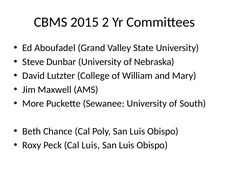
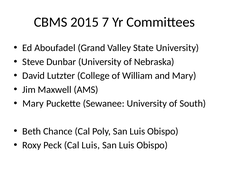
2: 2 -> 7
More at (33, 103): More -> Mary
